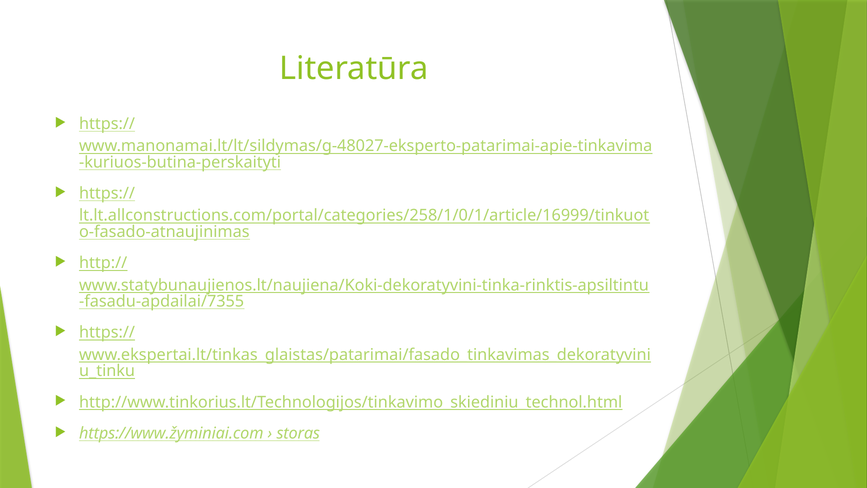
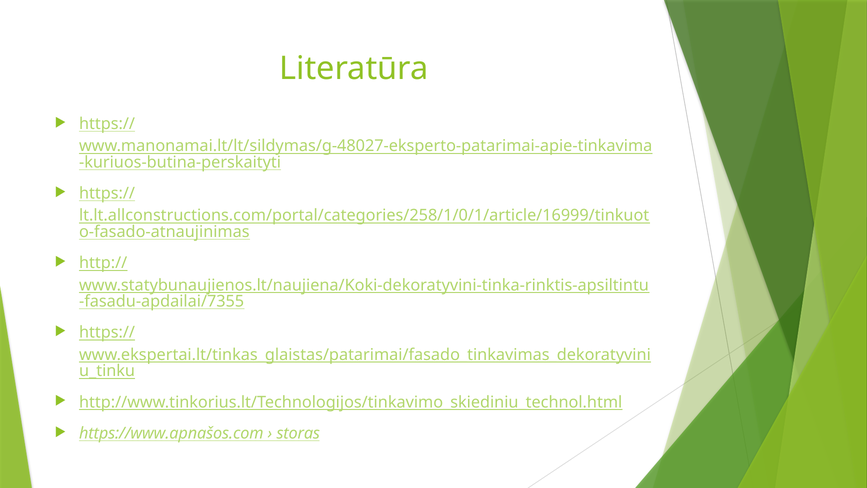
https://www.žyminiai.com: https://www.žyminiai.com -> https://www.apnašos.com
